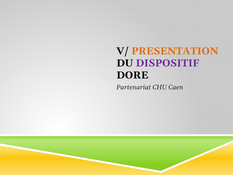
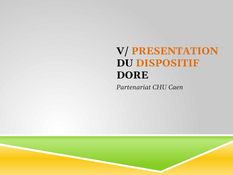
DISPOSITIF colour: purple -> orange
